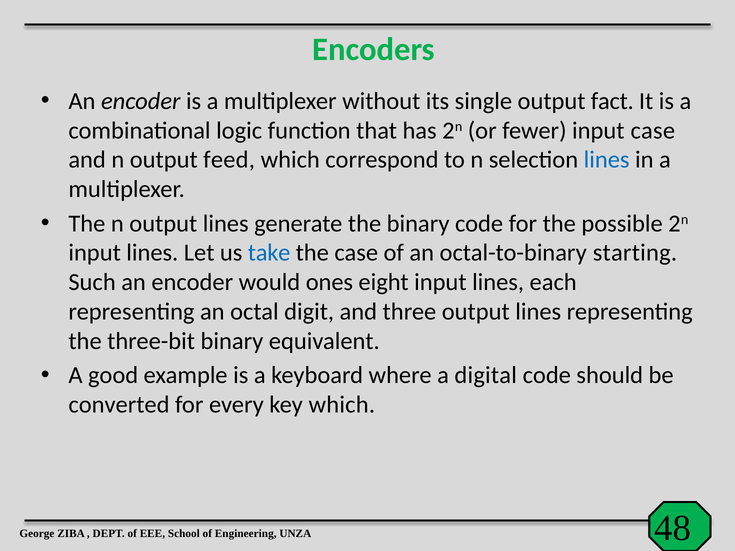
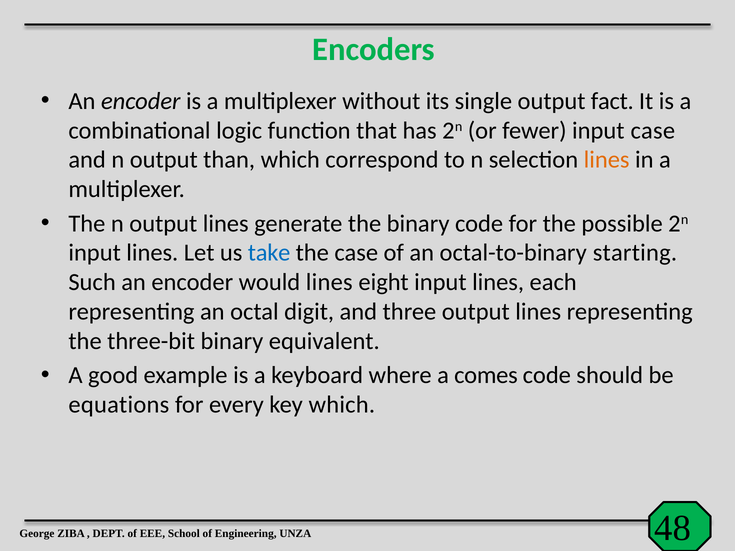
feed: feed -> than
lines at (607, 160) colour: blue -> orange
would ones: ones -> lines
digital: digital -> comes
converted: converted -> equations
